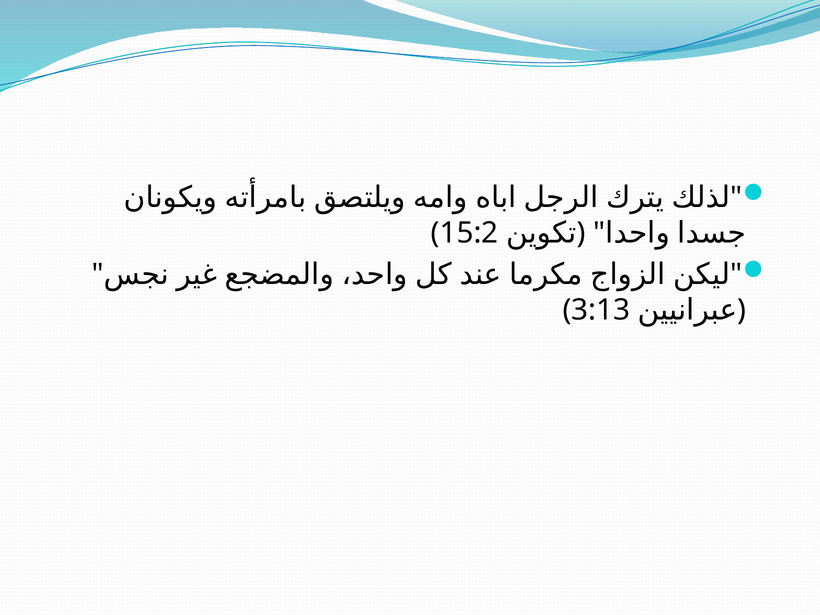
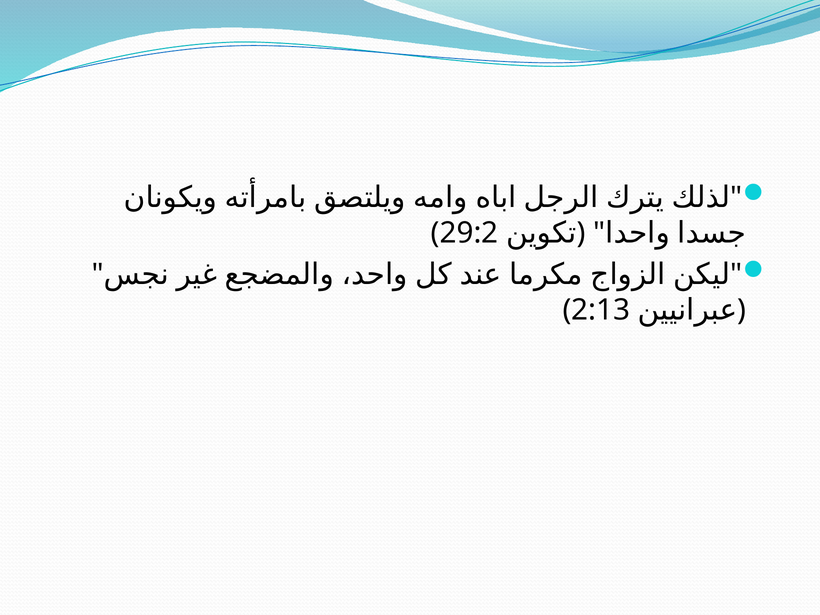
15:2: 15:2 -> 29:2
3:13: 3:13 -> 2:13
